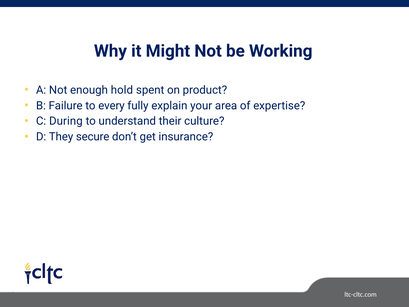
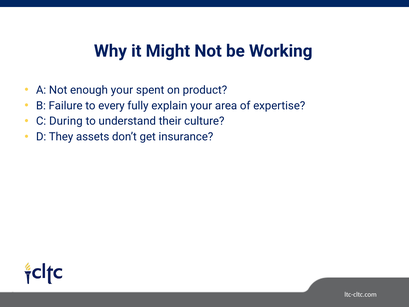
enough hold: hold -> your
secure: secure -> assets
